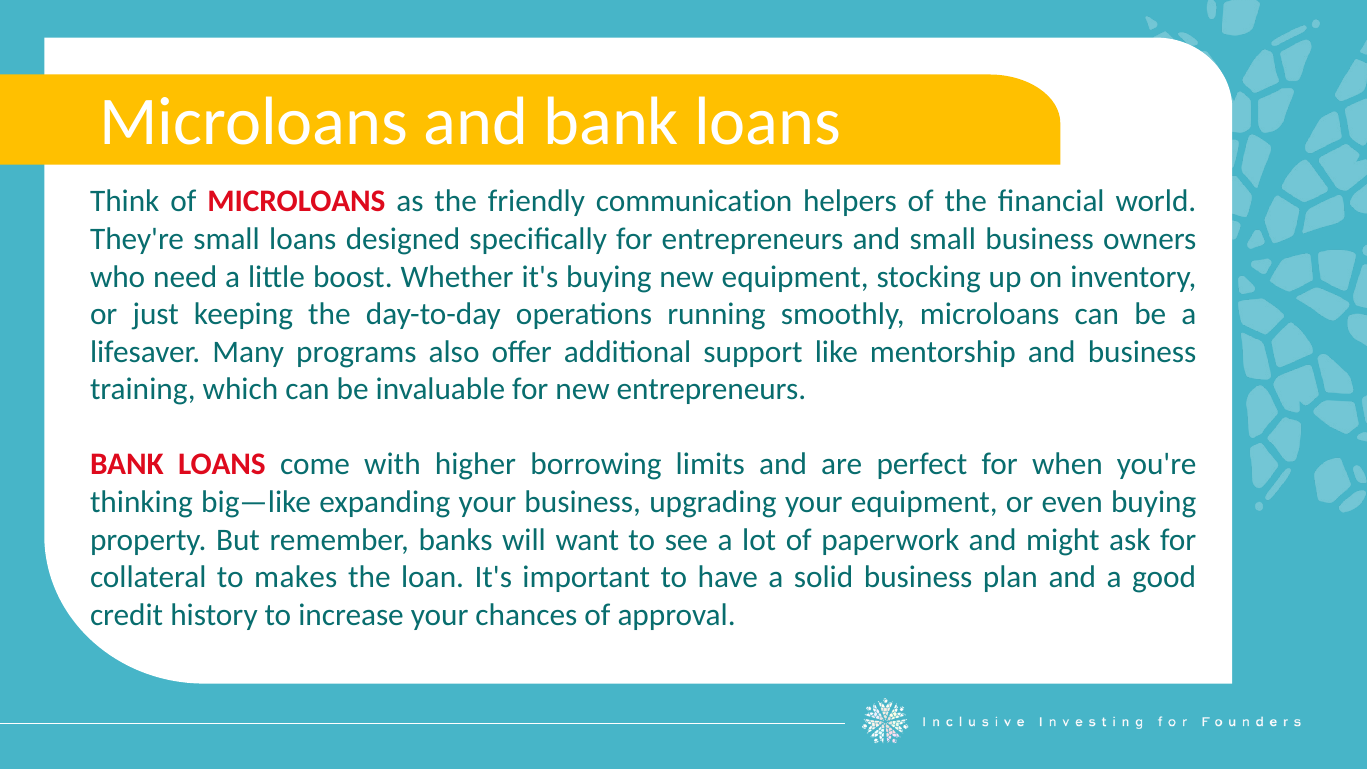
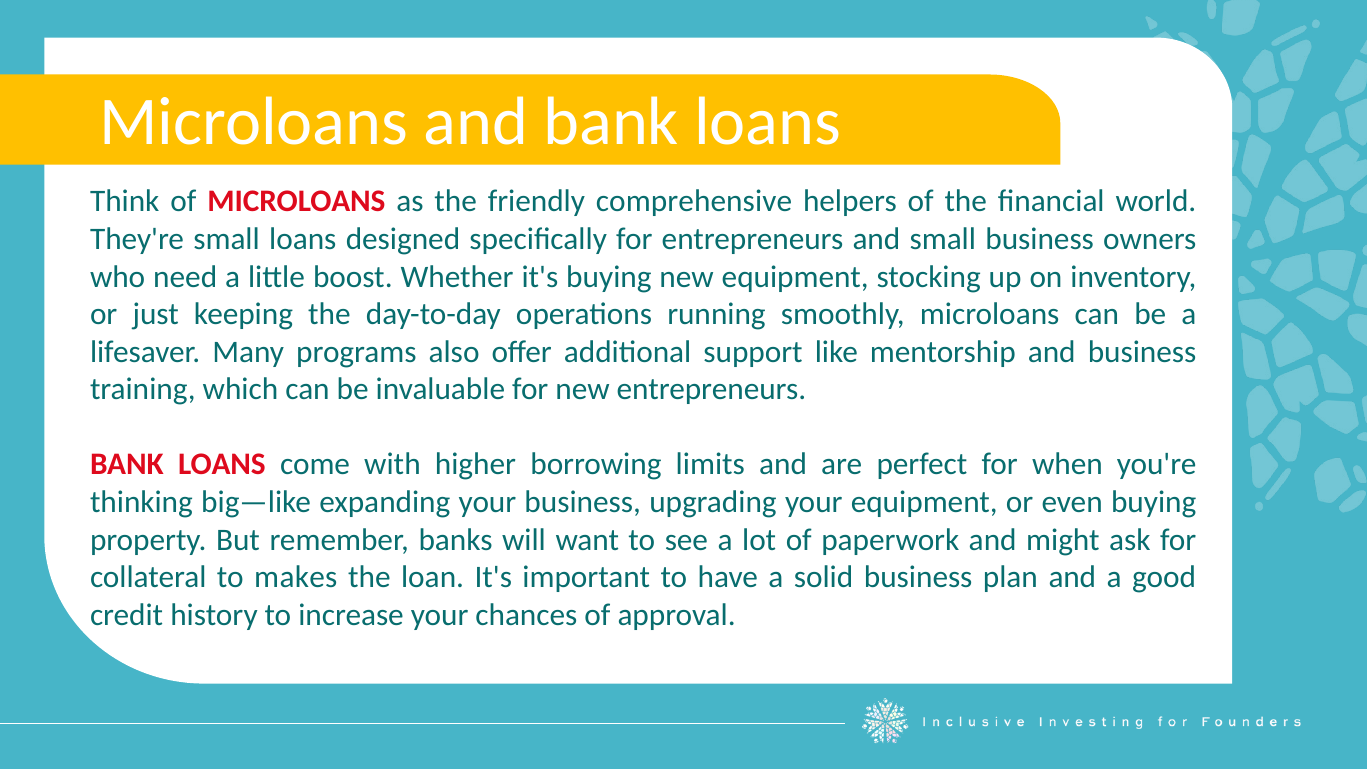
communication: communication -> comprehensive
